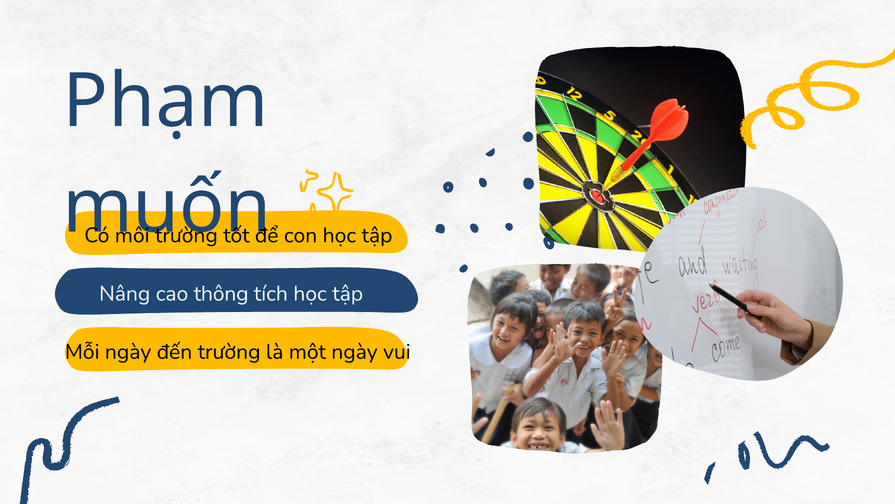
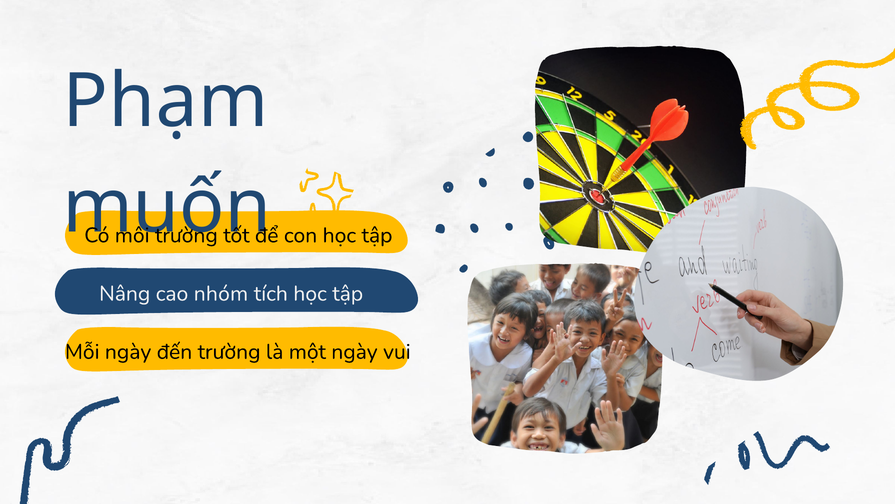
thông: thông -> nhóm
